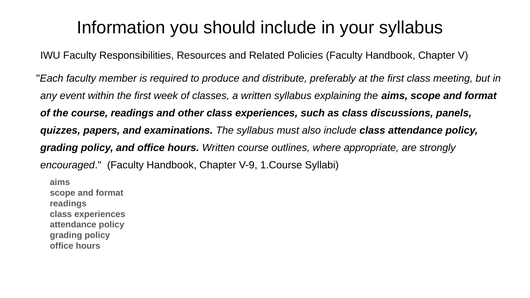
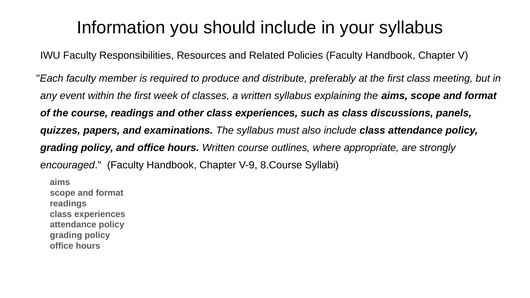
1.Course: 1.Course -> 8.Course
